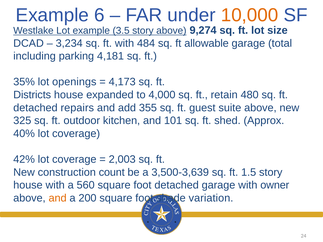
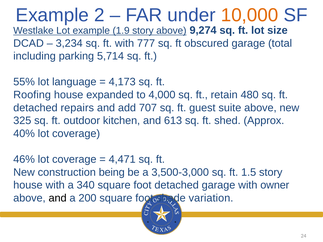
6: 6 -> 2
3.5: 3.5 -> 1.9
484: 484 -> 777
allowable: allowable -> obscured
4,181: 4,181 -> 5,714
35%: 35% -> 55%
openings: openings -> language
Districts: Districts -> Roofing
355: 355 -> 707
101: 101 -> 613
42%: 42% -> 46%
2,003: 2,003 -> 4,471
count: count -> being
3,500-3,639: 3,500-3,639 -> 3,500-3,000
560: 560 -> 340
and at (58, 198) colour: orange -> black
